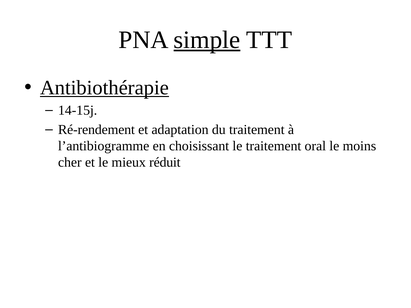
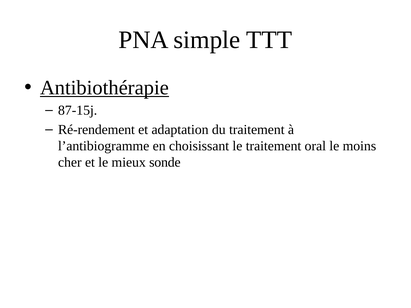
simple underline: present -> none
14-15j: 14-15j -> 87-15j
réduit: réduit -> sonde
